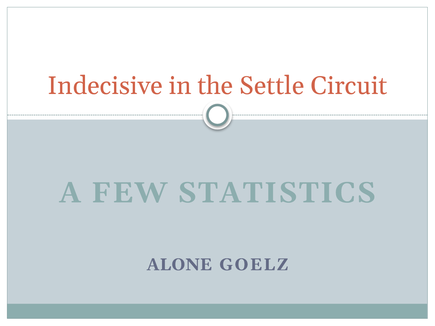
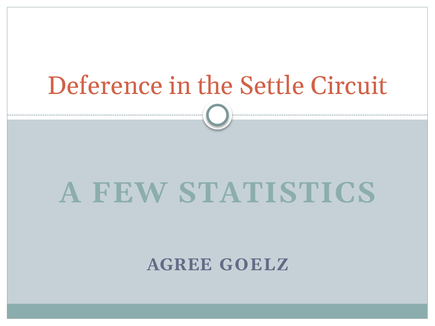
Indecisive: Indecisive -> Deference
ALONE: ALONE -> AGREE
